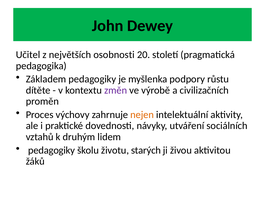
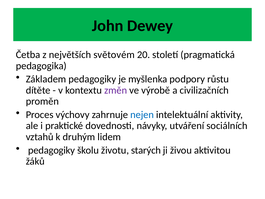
Učitel: Učitel -> Četba
osobnosti: osobnosti -> světovém
nejen colour: orange -> blue
